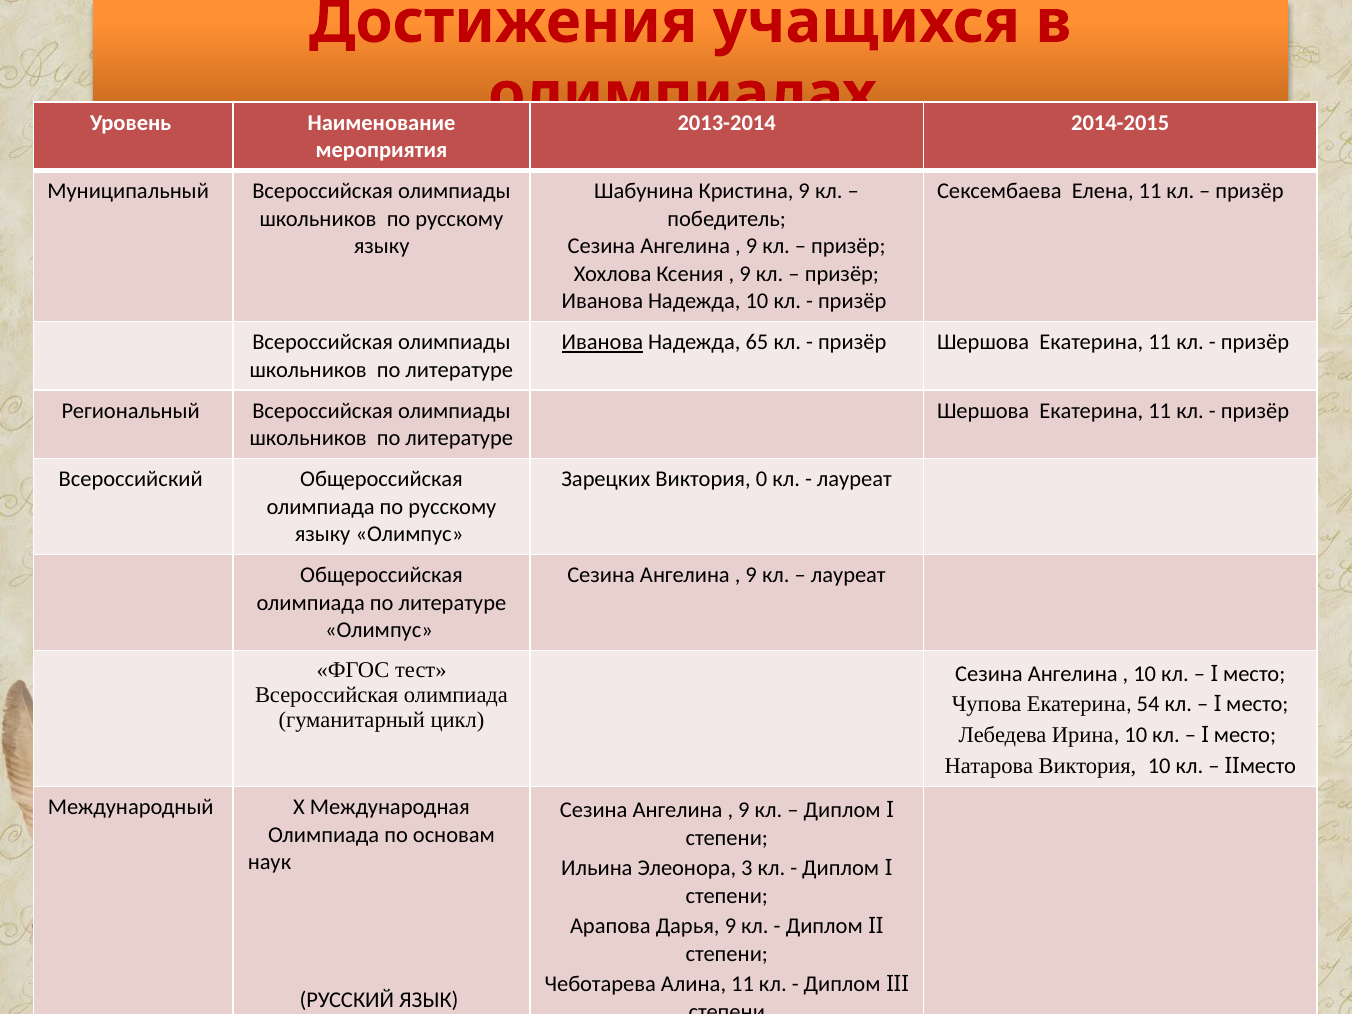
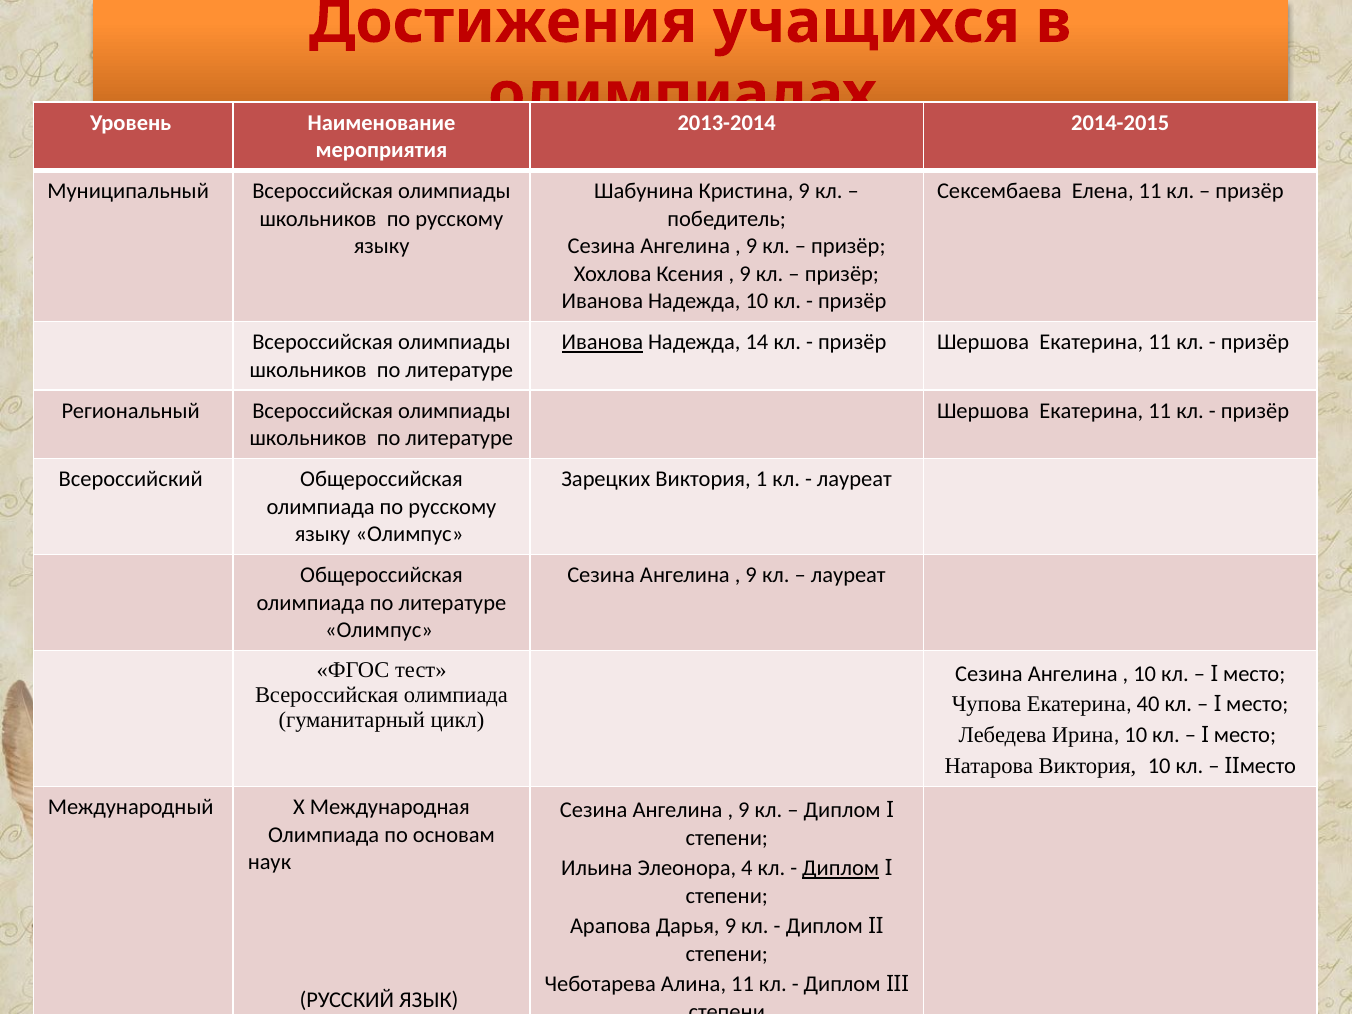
65: 65 -> 14
0: 0 -> 1
54: 54 -> 40
3: 3 -> 4
Диплом at (841, 868) underline: none -> present
